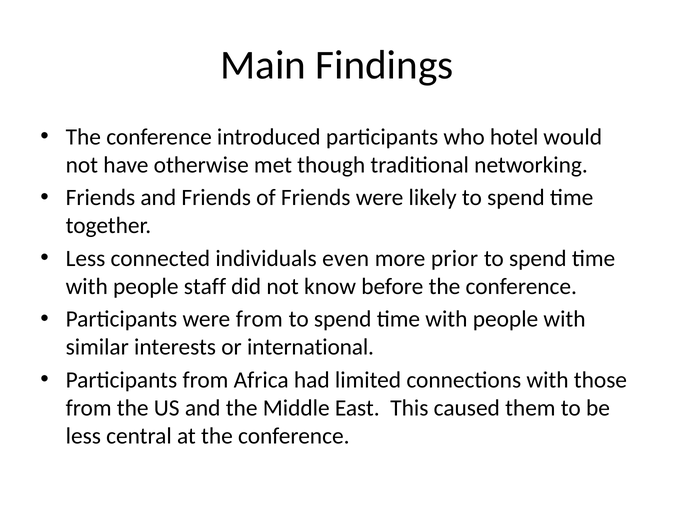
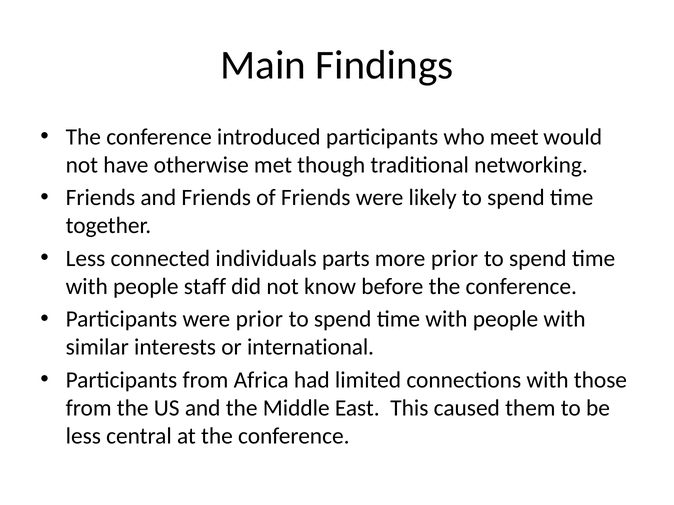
hotel: hotel -> meet
even: even -> parts
were from: from -> prior
